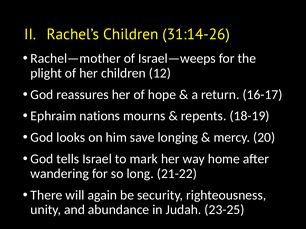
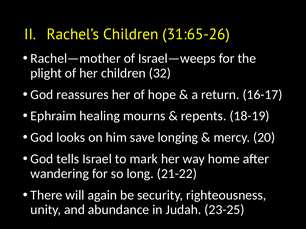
31:14-26: 31:14-26 -> 31:65-26
12: 12 -> 32
nations: nations -> healing
